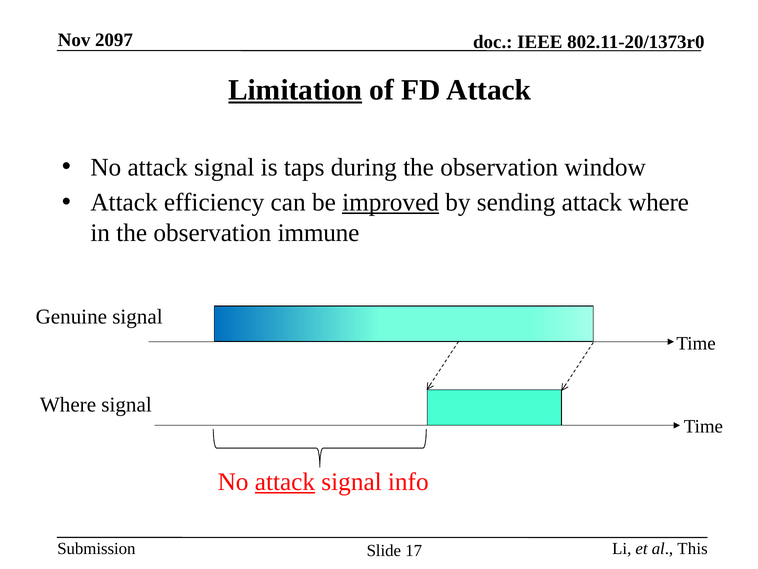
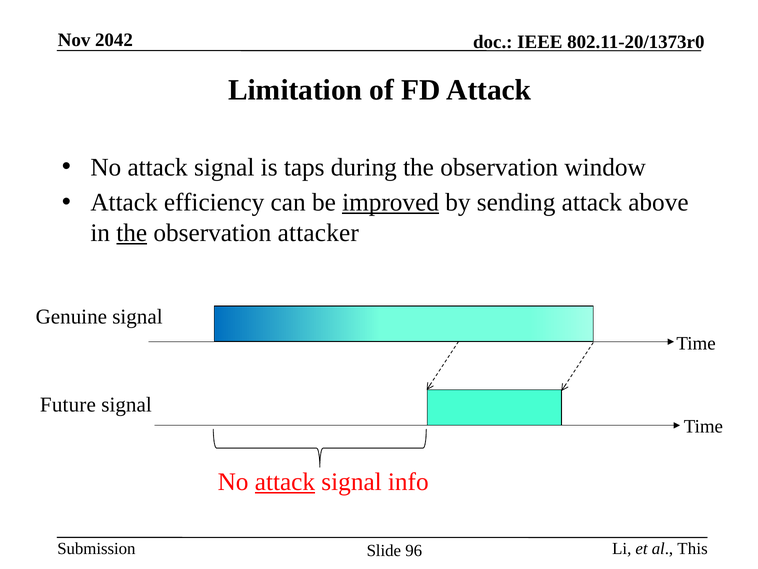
2097: 2097 -> 2042
Limitation underline: present -> none
attack where: where -> above
the at (132, 233) underline: none -> present
immune: immune -> attacker
Where at (68, 405): Where -> Future
17: 17 -> 96
